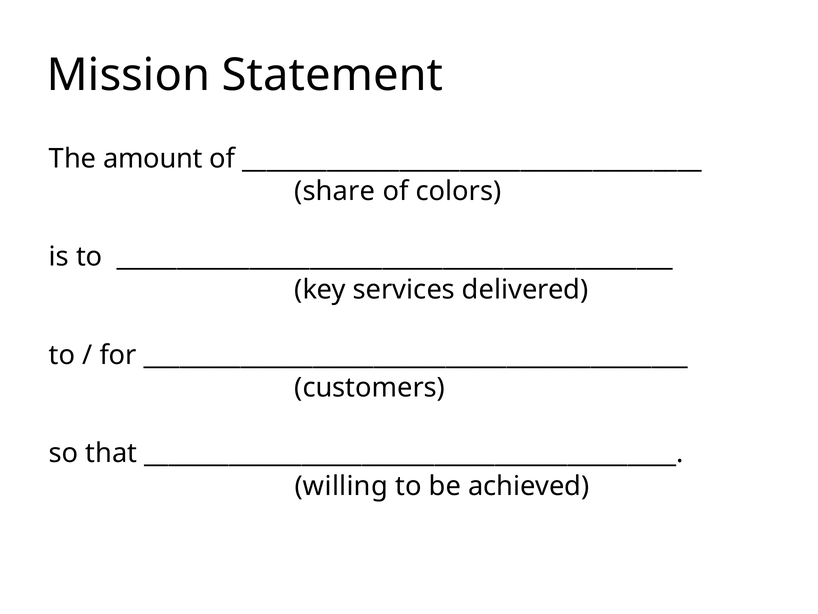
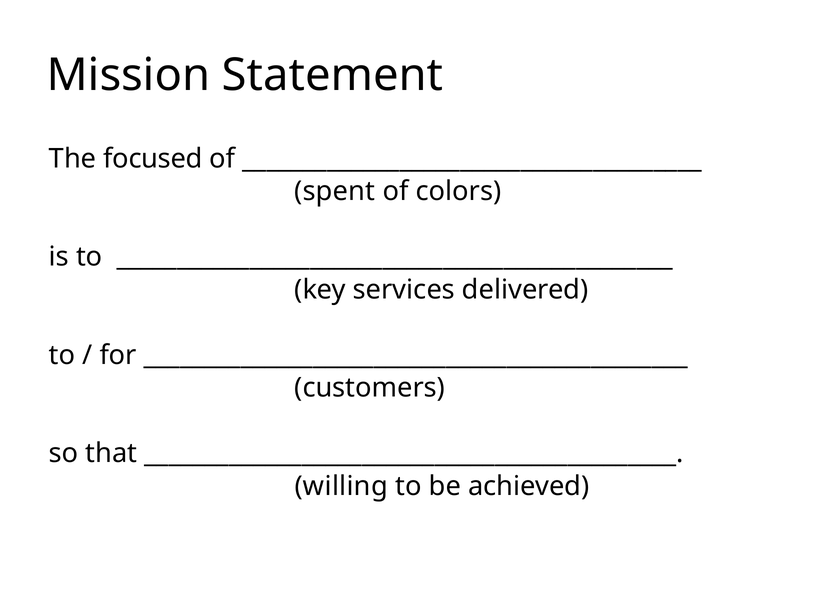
amount: amount -> focused
share: share -> spent
